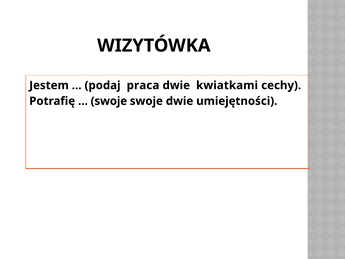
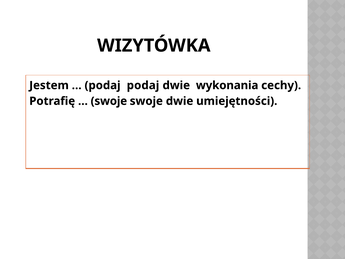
podaj praca: praca -> podaj
kwiatkami: kwiatkami -> wykonania
